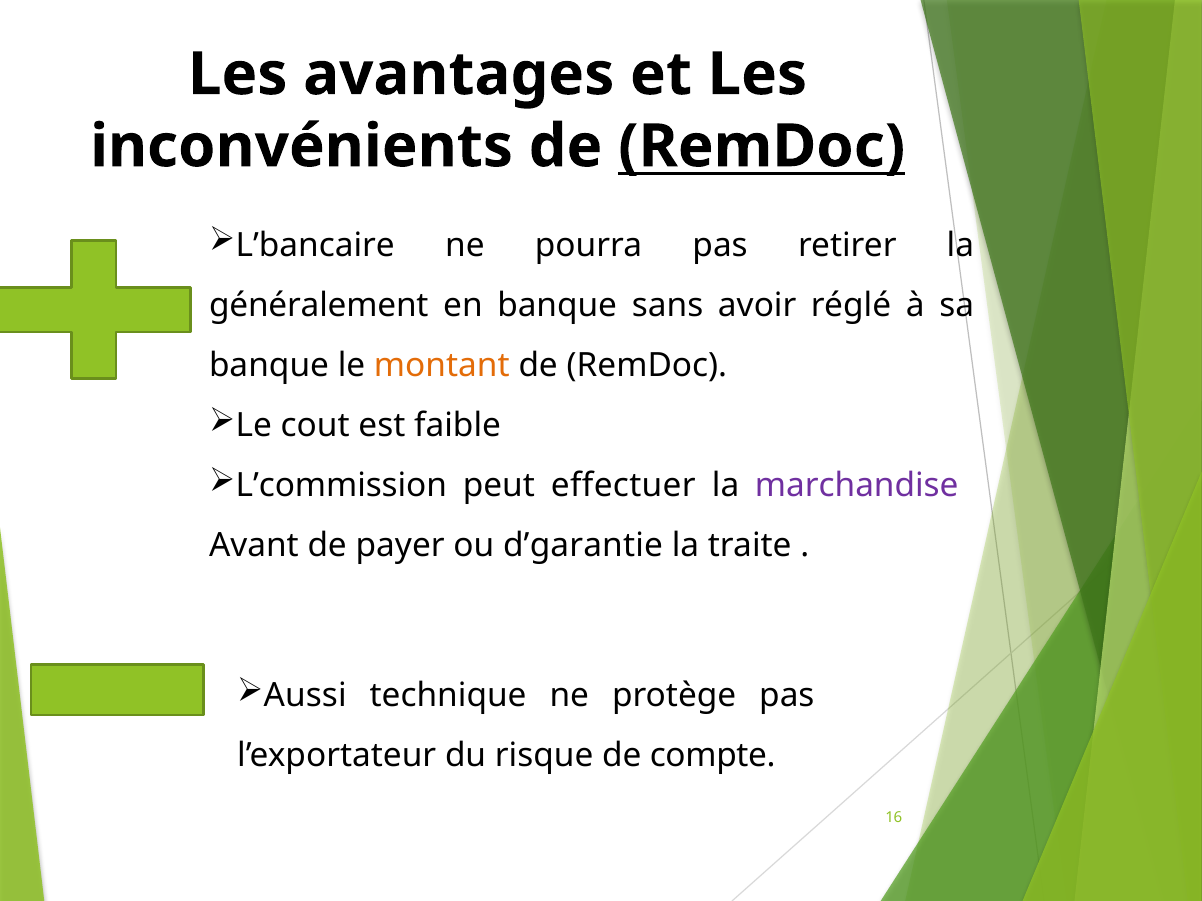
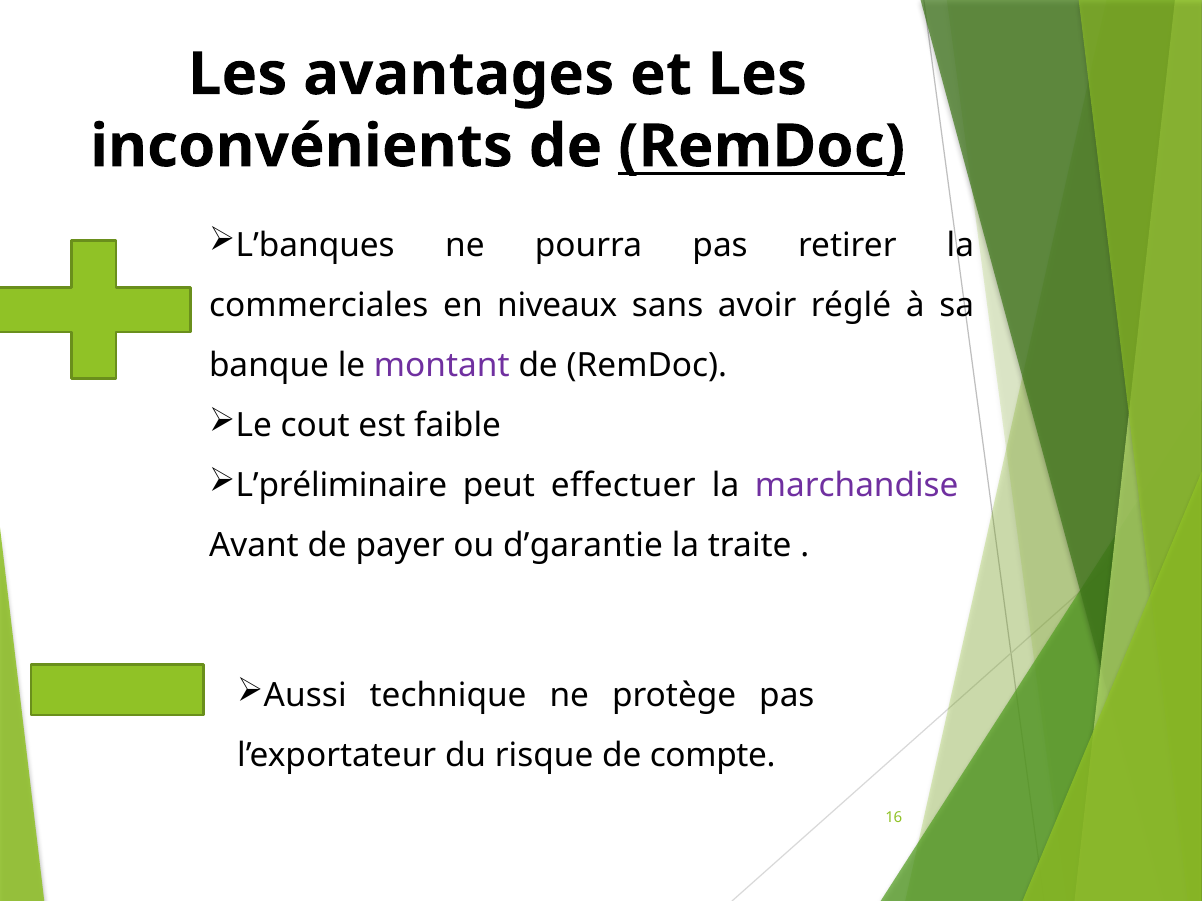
L’bancaire: L’bancaire -> L’banques
généralement: généralement -> commerciales
en banque: banque -> niveaux
montant colour: orange -> purple
L’commission: L’commission -> L’préliminaire
